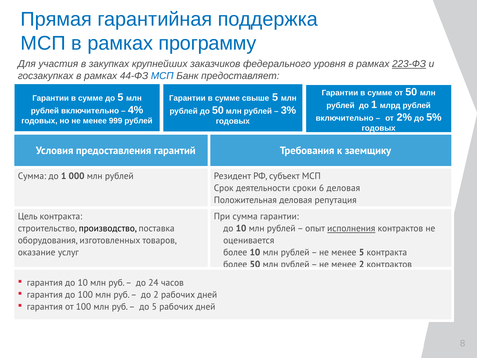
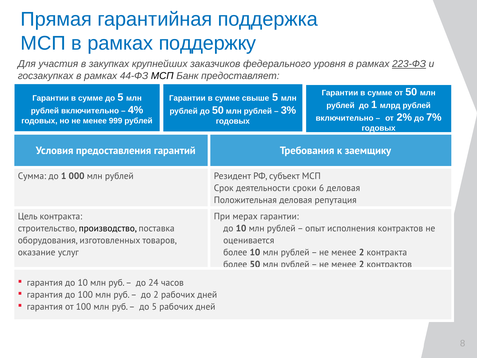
программу: программу -> поддержку
МСП at (162, 76) colour: blue -> black
5%: 5% -> 7%
При сумма: сумма -> мерах
исполнения underline: present -> none
5 at (362, 252): 5 -> 2
